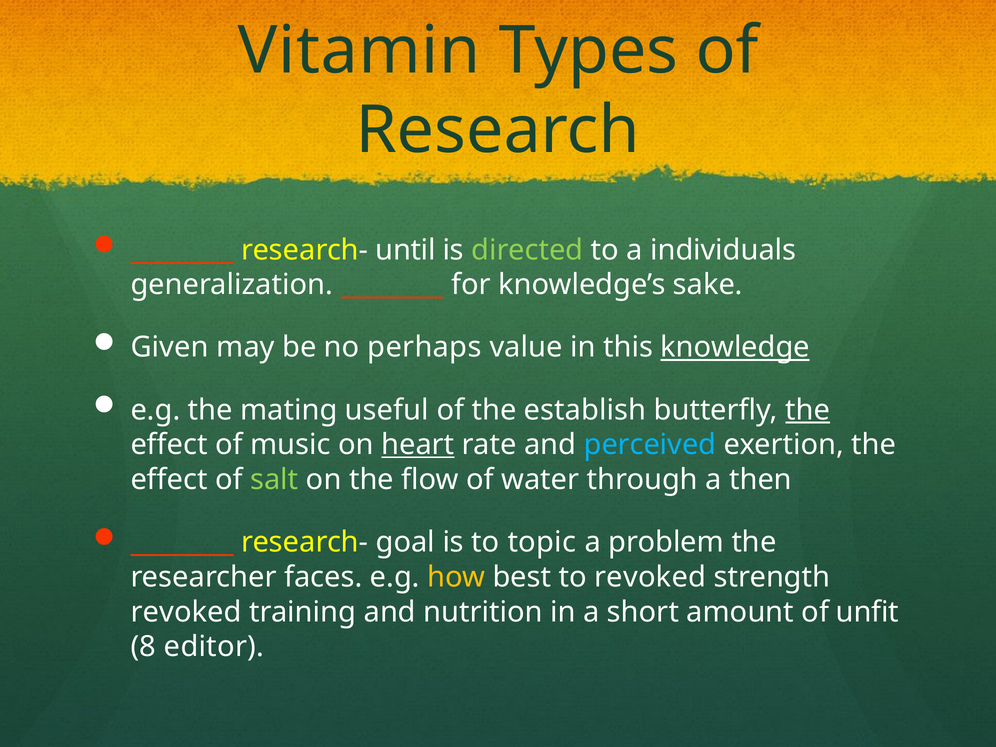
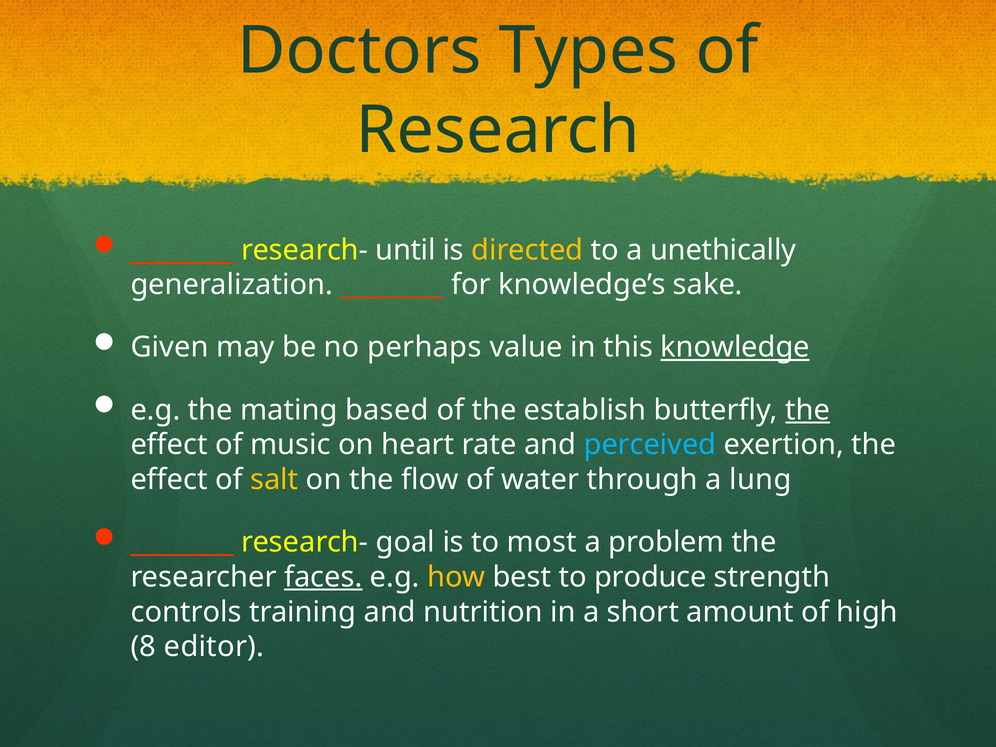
Vitamin: Vitamin -> Doctors
directed colour: light green -> yellow
individuals: individuals -> unethically
useful: useful -> based
heart underline: present -> none
salt colour: light green -> yellow
then: then -> lung
topic: topic -> most
faces underline: none -> present
to revoked: revoked -> produce
revoked at (186, 612): revoked -> controls
unfit: unfit -> high
